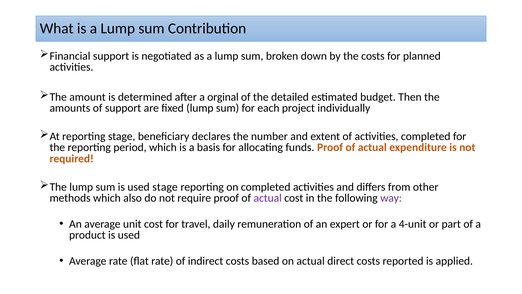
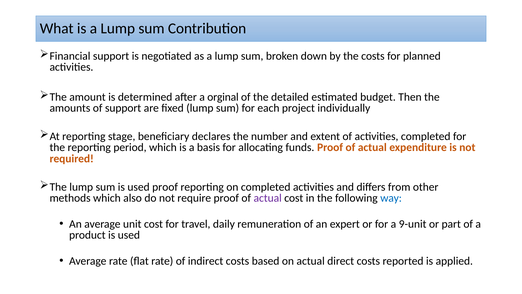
used stage: stage -> proof
way colour: purple -> blue
4-unit: 4-unit -> 9-unit
